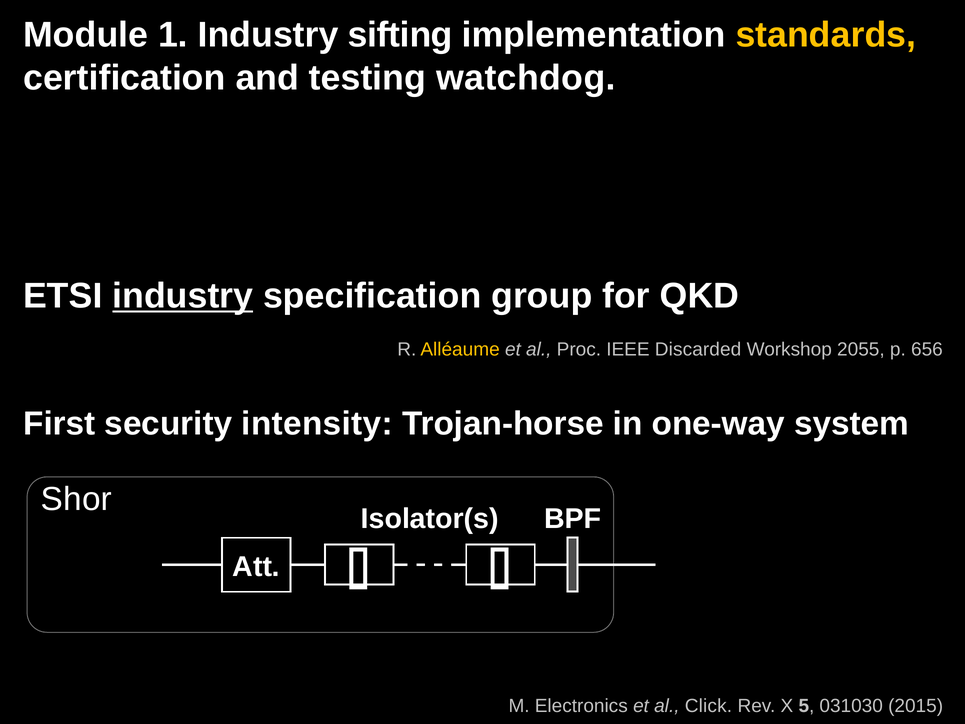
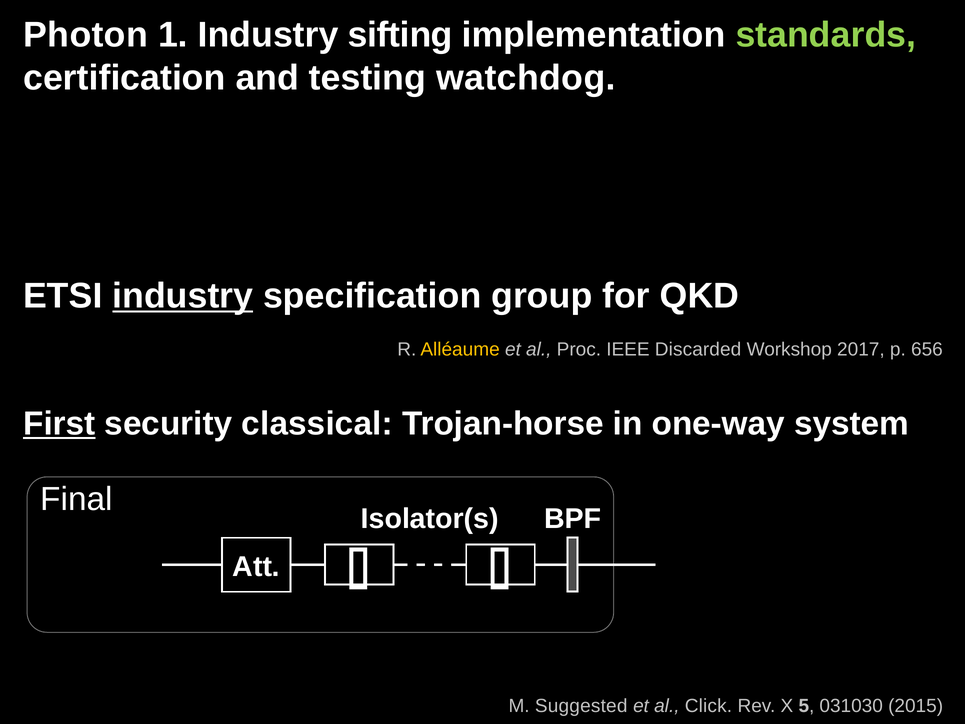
Module: Module -> Photon
standards colour: yellow -> light green
2055: 2055 -> 2017
First underline: none -> present
intensity: intensity -> classical
Shor: Shor -> Final
Electronics: Electronics -> Suggested
